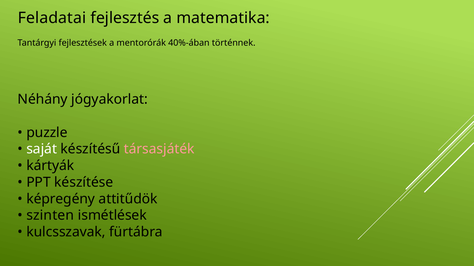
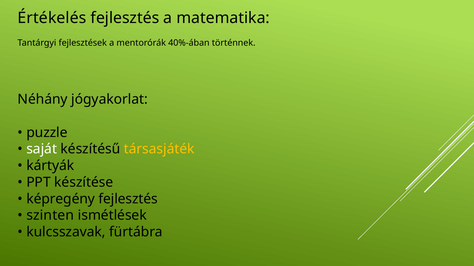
Feladatai: Feladatai -> Értékelés
társasjáték colour: pink -> yellow
képregény attitűdök: attitűdök -> fejlesztés
